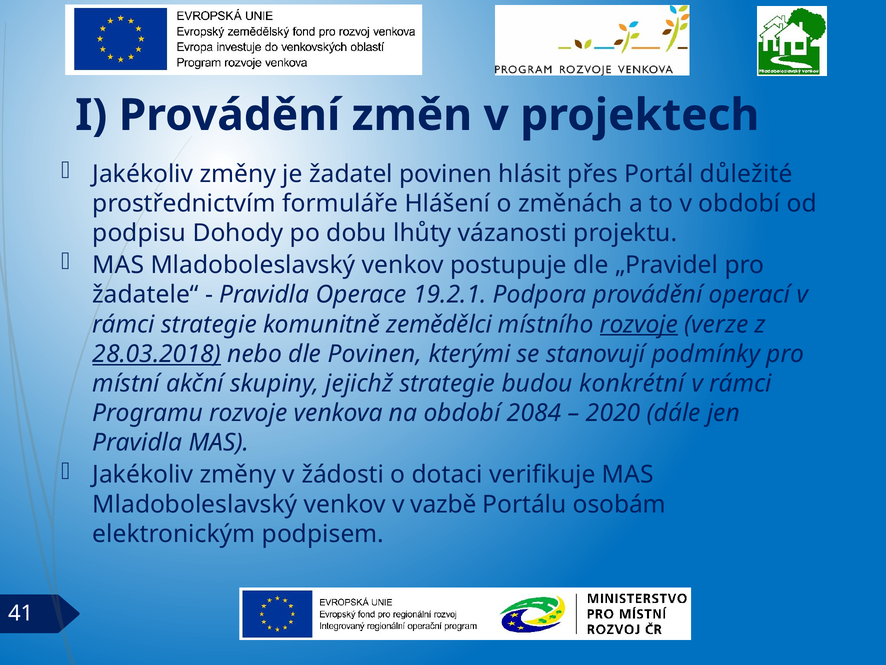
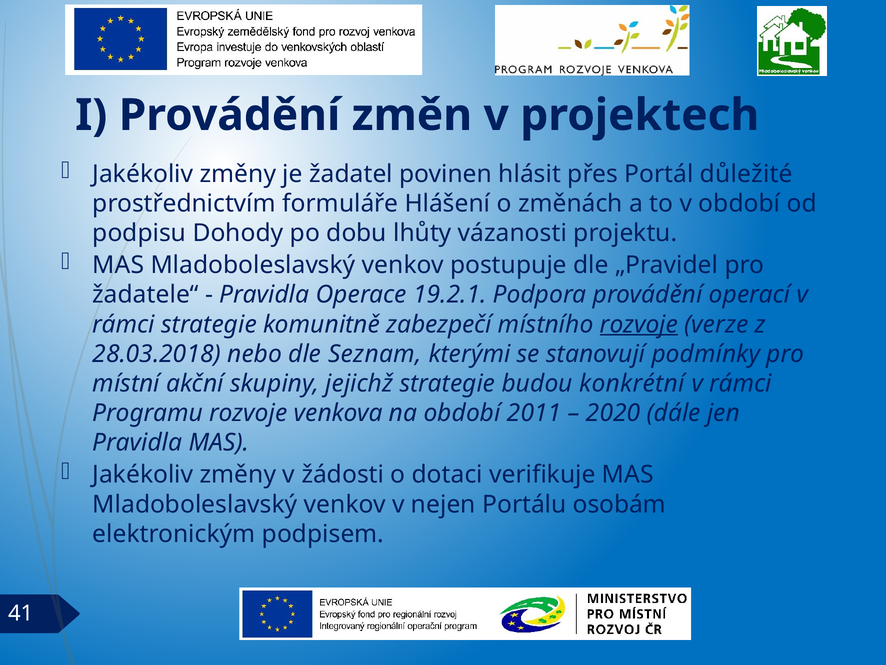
zemědělci: zemědělci -> zabezpečí
28.03.2018 underline: present -> none
dle Povinen: Povinen -> Seznam
2084: 2084 -> 2011
vazbě: vazbě -> nejen
